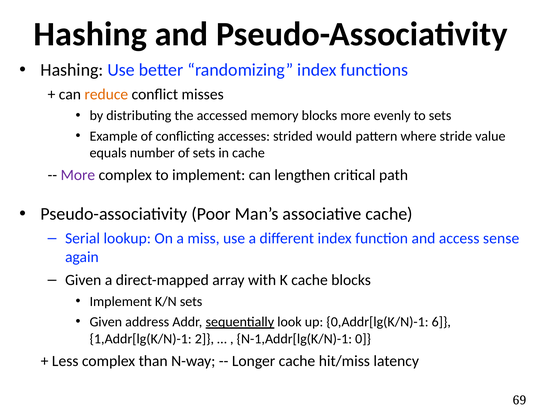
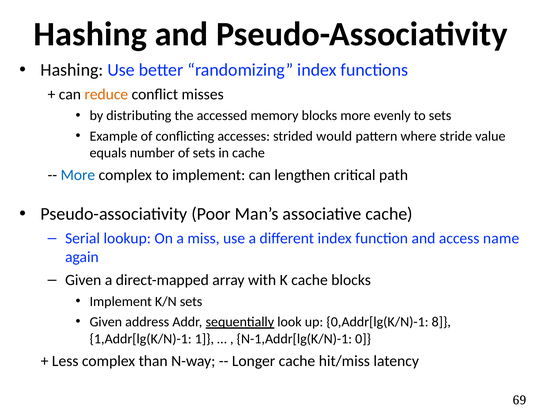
More at (78, 175) colour: purple -> blue
sense: sense -> name
6: 6 -> 8
2: 2 -> 1
